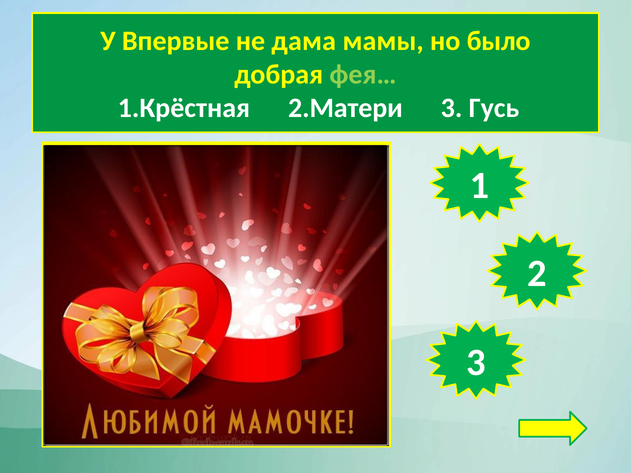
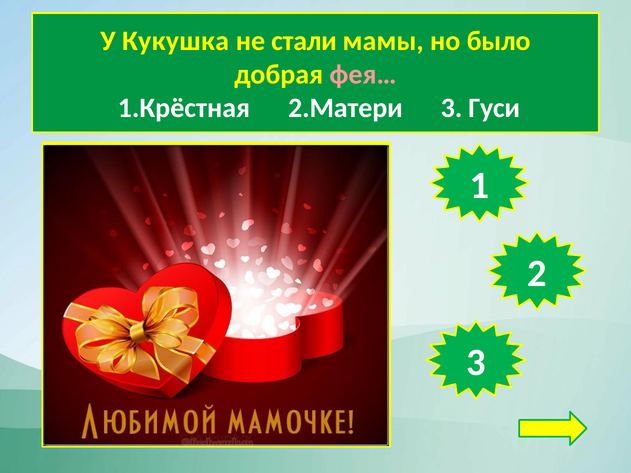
Впервые: Впервые -> Кукушка
дама: дама -> стали
фея… colour: light green -> pink
Гусь: Гусь -> Гуси
